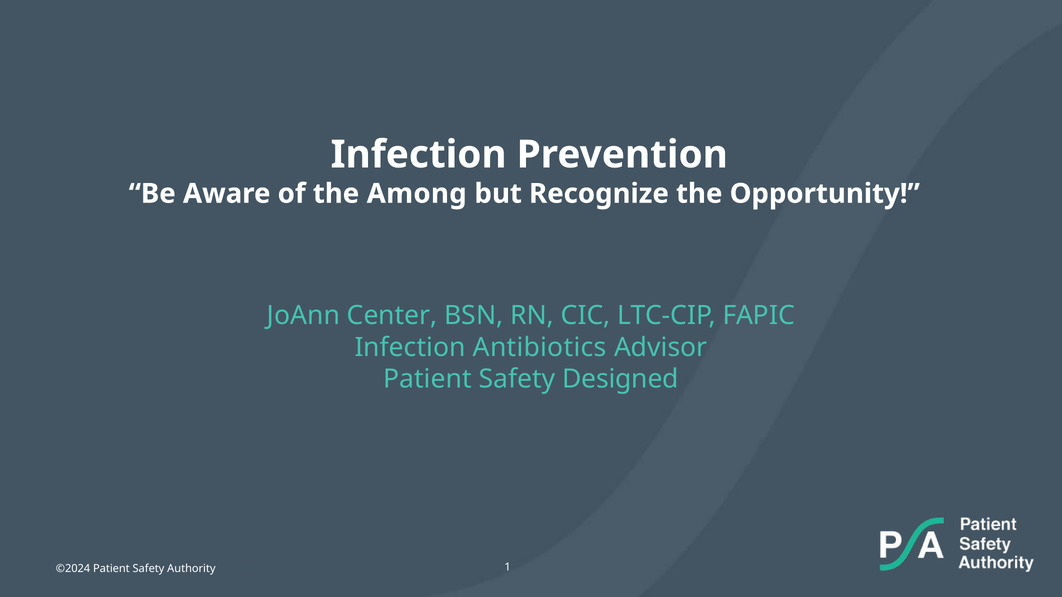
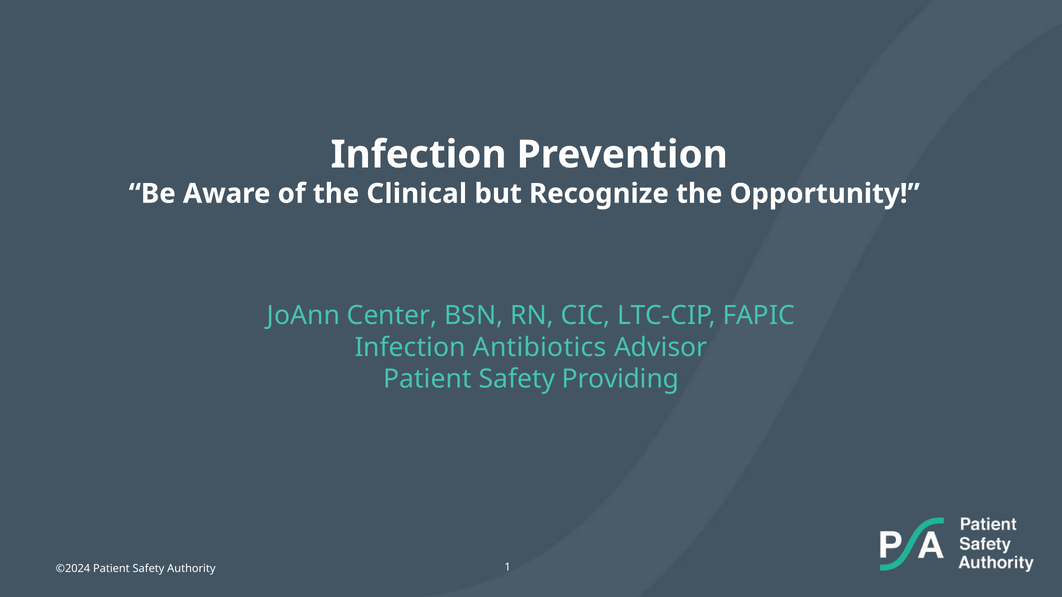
Among: Among -> Clinical
Designed: Designed -> Providing
